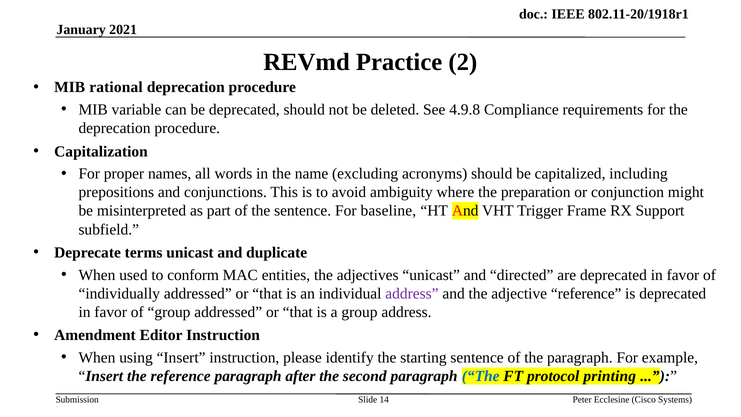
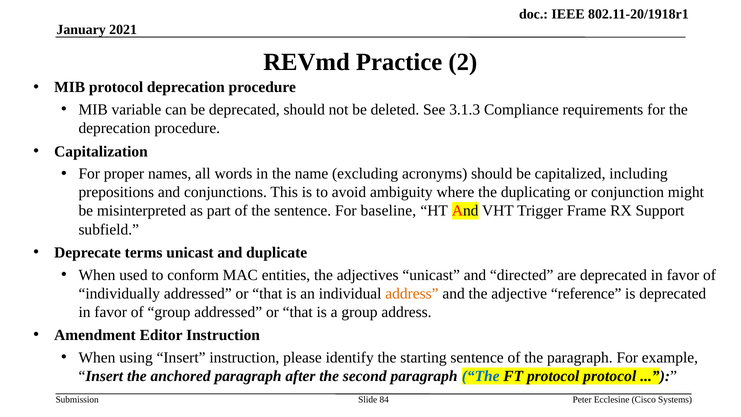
MIB rational: rational -> protocol
4.9.8: 4.9.8 -> 3.1.3
preparation: preparation -> duplicating
address at (412, 293) colour: purple -> orange
the reference: reference -> anchored
protocol printing: printing -> protocol
14: 14 -> 84
